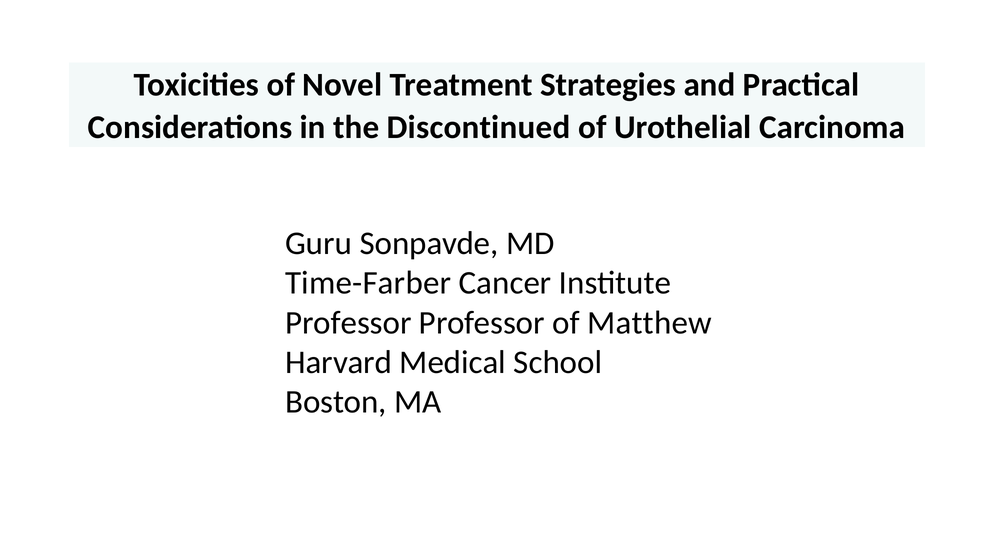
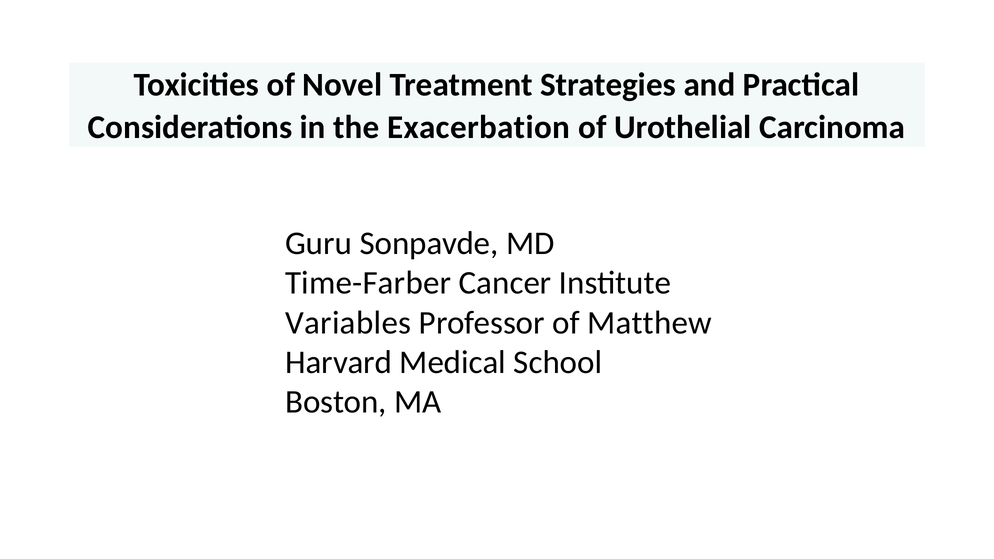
Discontinued: Discontinued -> Exacerbation
Professor at (348, 323): Professor -> Variables
